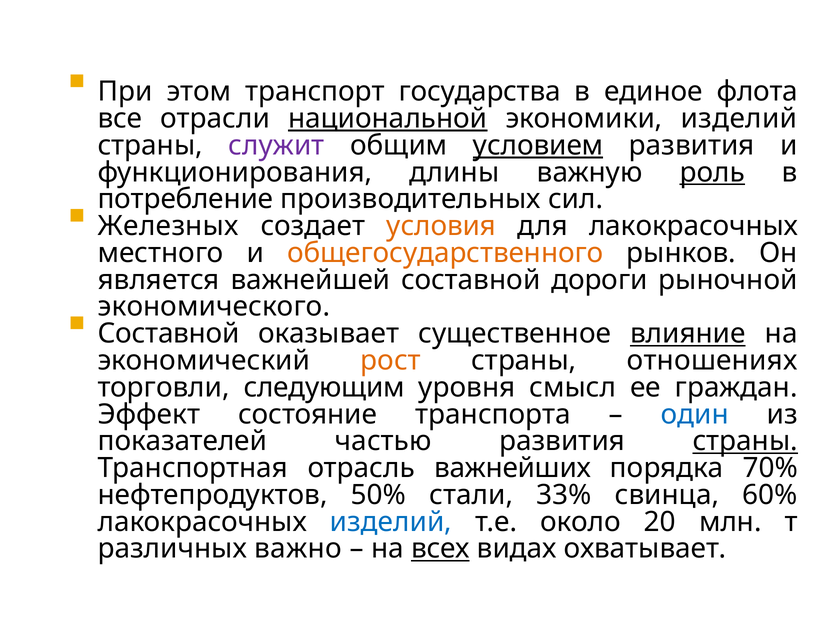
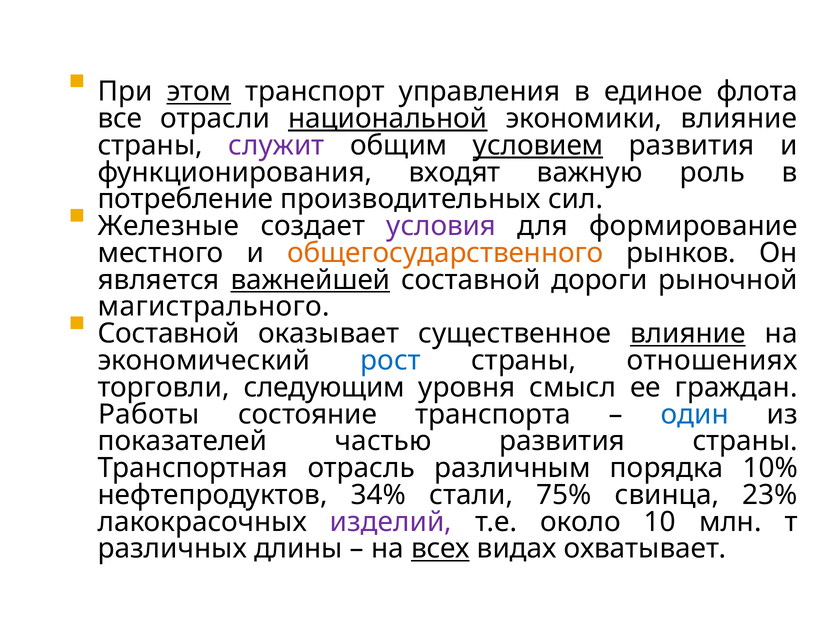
этом underline: none -> present
государства: государства -> управления
экономики изделий: изделий -> влияние
длины: длины -> входят
роль underline: present -> none
Железных: Железных -> Железные
условия colour: orange -> purple
для лакокрасочных: лакокрасочных -> формирование
важнейшей underline: none -> present
экономического: экономического -> магистрального
рост colour: orange -> blue
Эффект: Эффект -> Работы
страны at (745, 441) underline: present -> none
важнейших: важнейших -> различным
70%: 70% -> 10%
50%: 50% -> 34%
33%: 33% -> 75%
60%: 60% -> 23%
изделий at (391, 521) colour: blue -> purple
20: 20 -> 10
важно: важно -> длины
